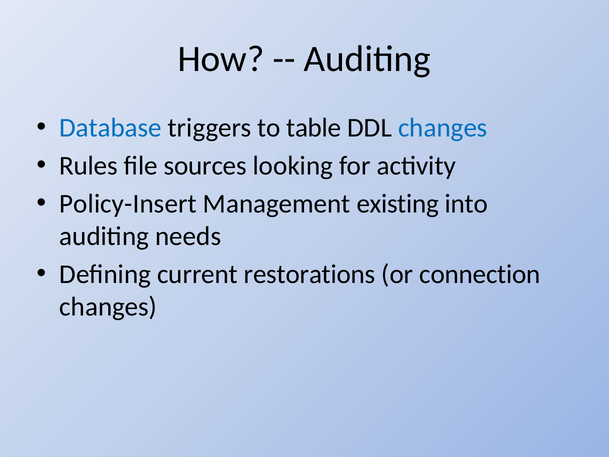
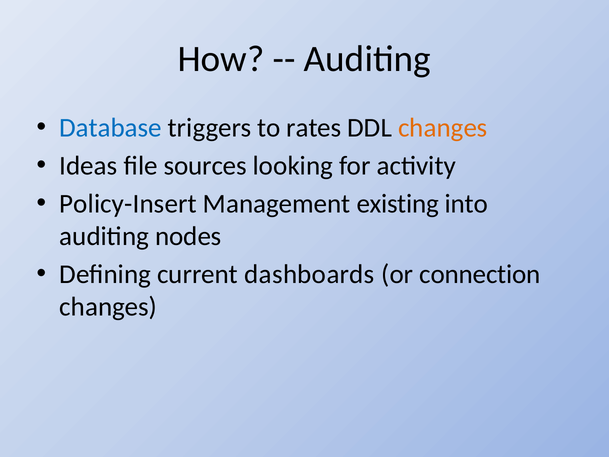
table: table -> rates
changes at (443, 128) colour: blue -> orange
Rules: Rules -> Ideas
needs: needs -> nodes
restorations: restorations -> dashboards
